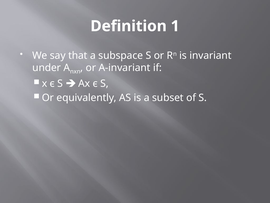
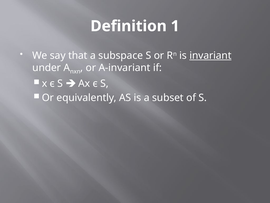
invariant underline: none -> present
